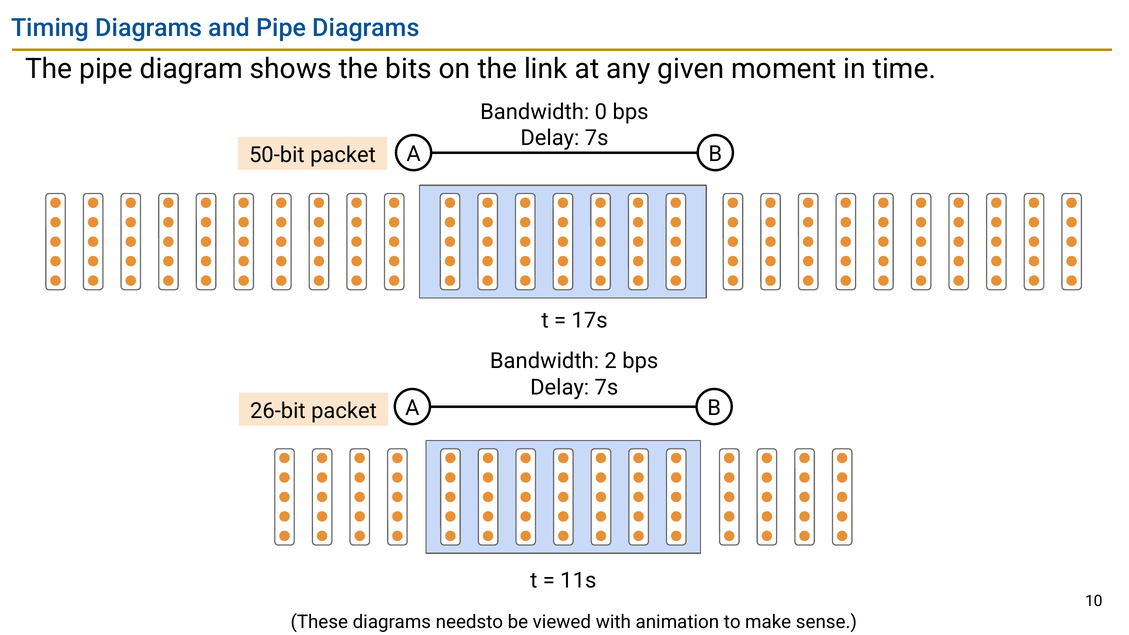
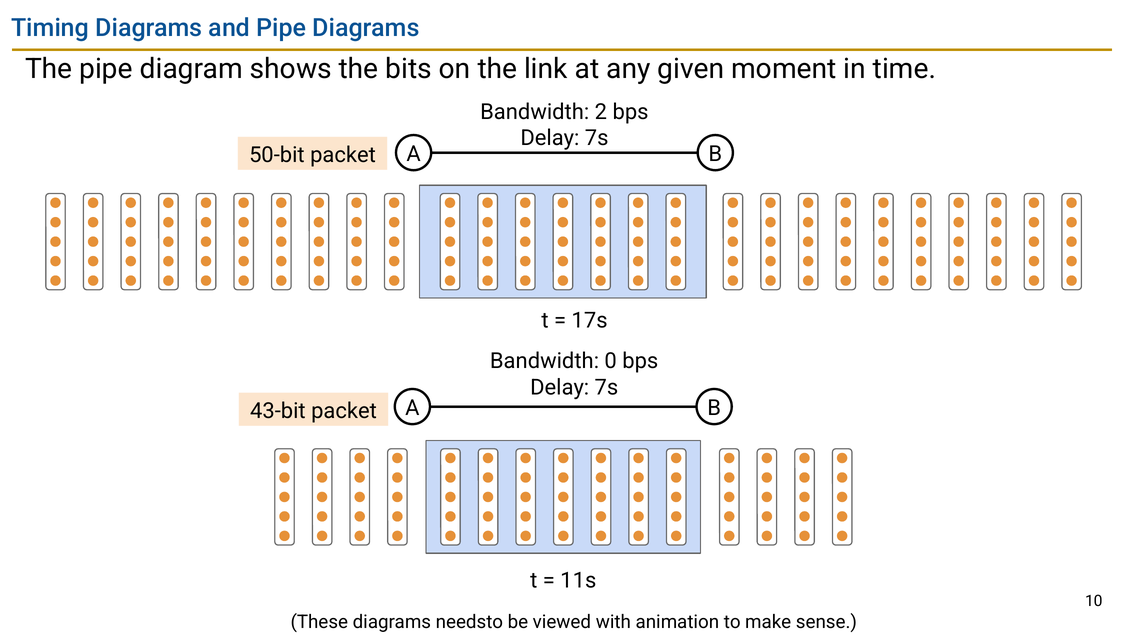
0: 0 -> 2
2: 2 -> 0
26-bit: 26-bit -> 43-bit
